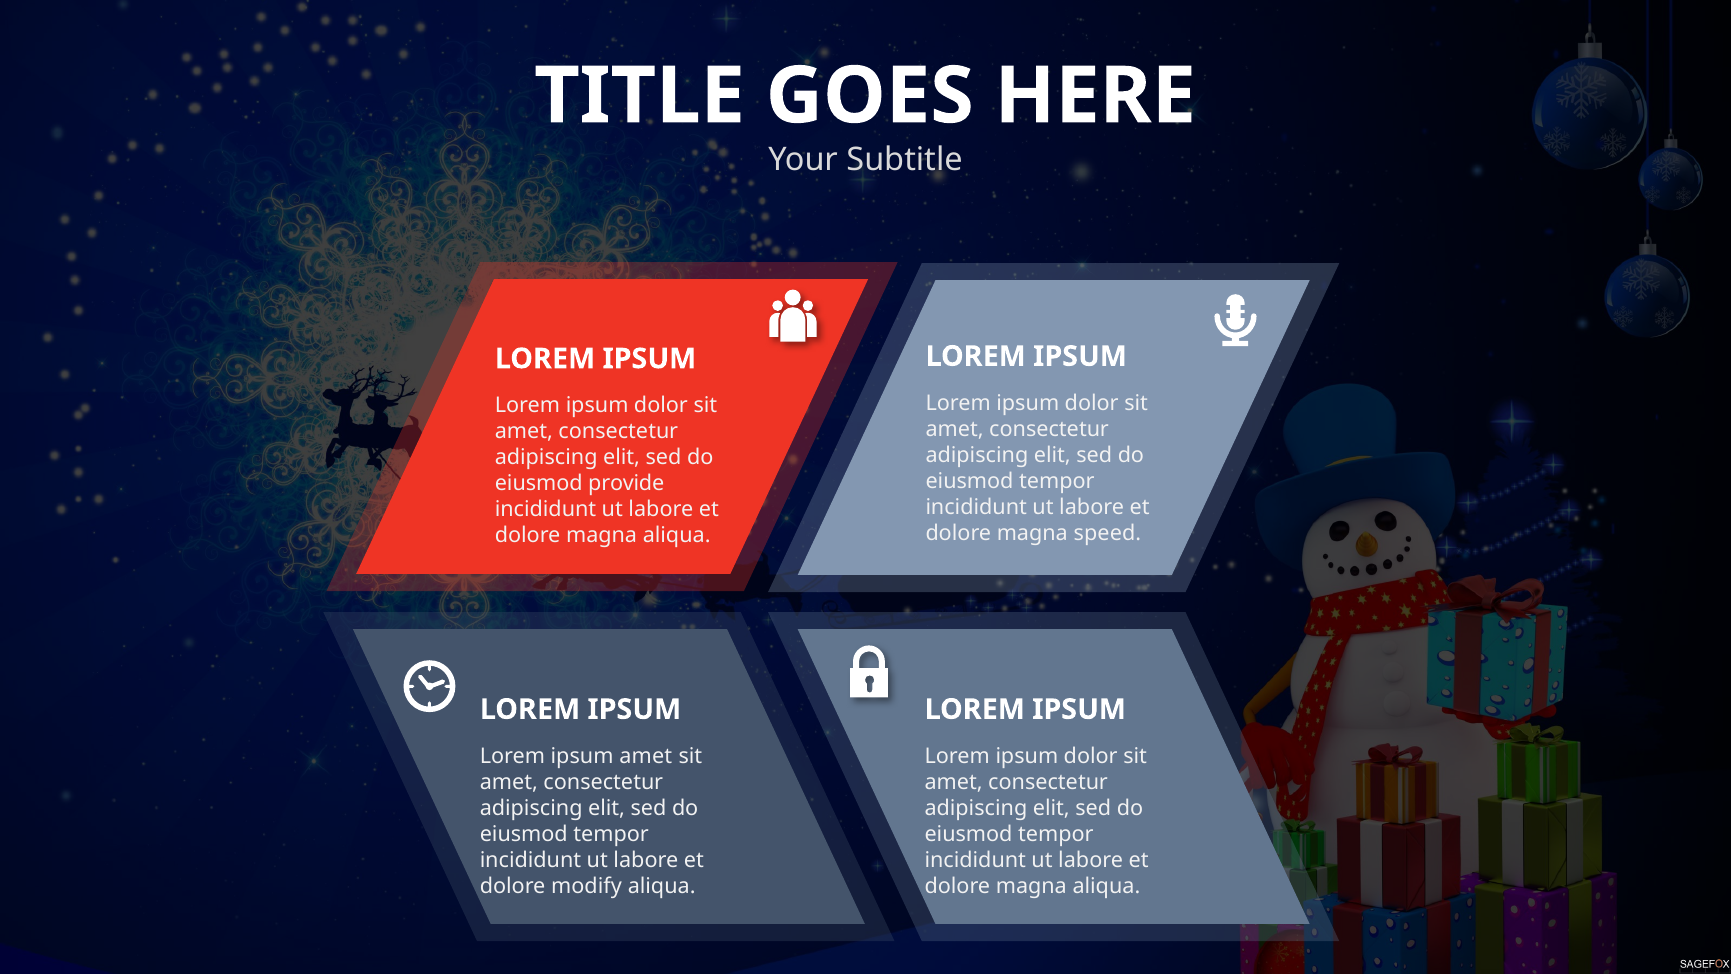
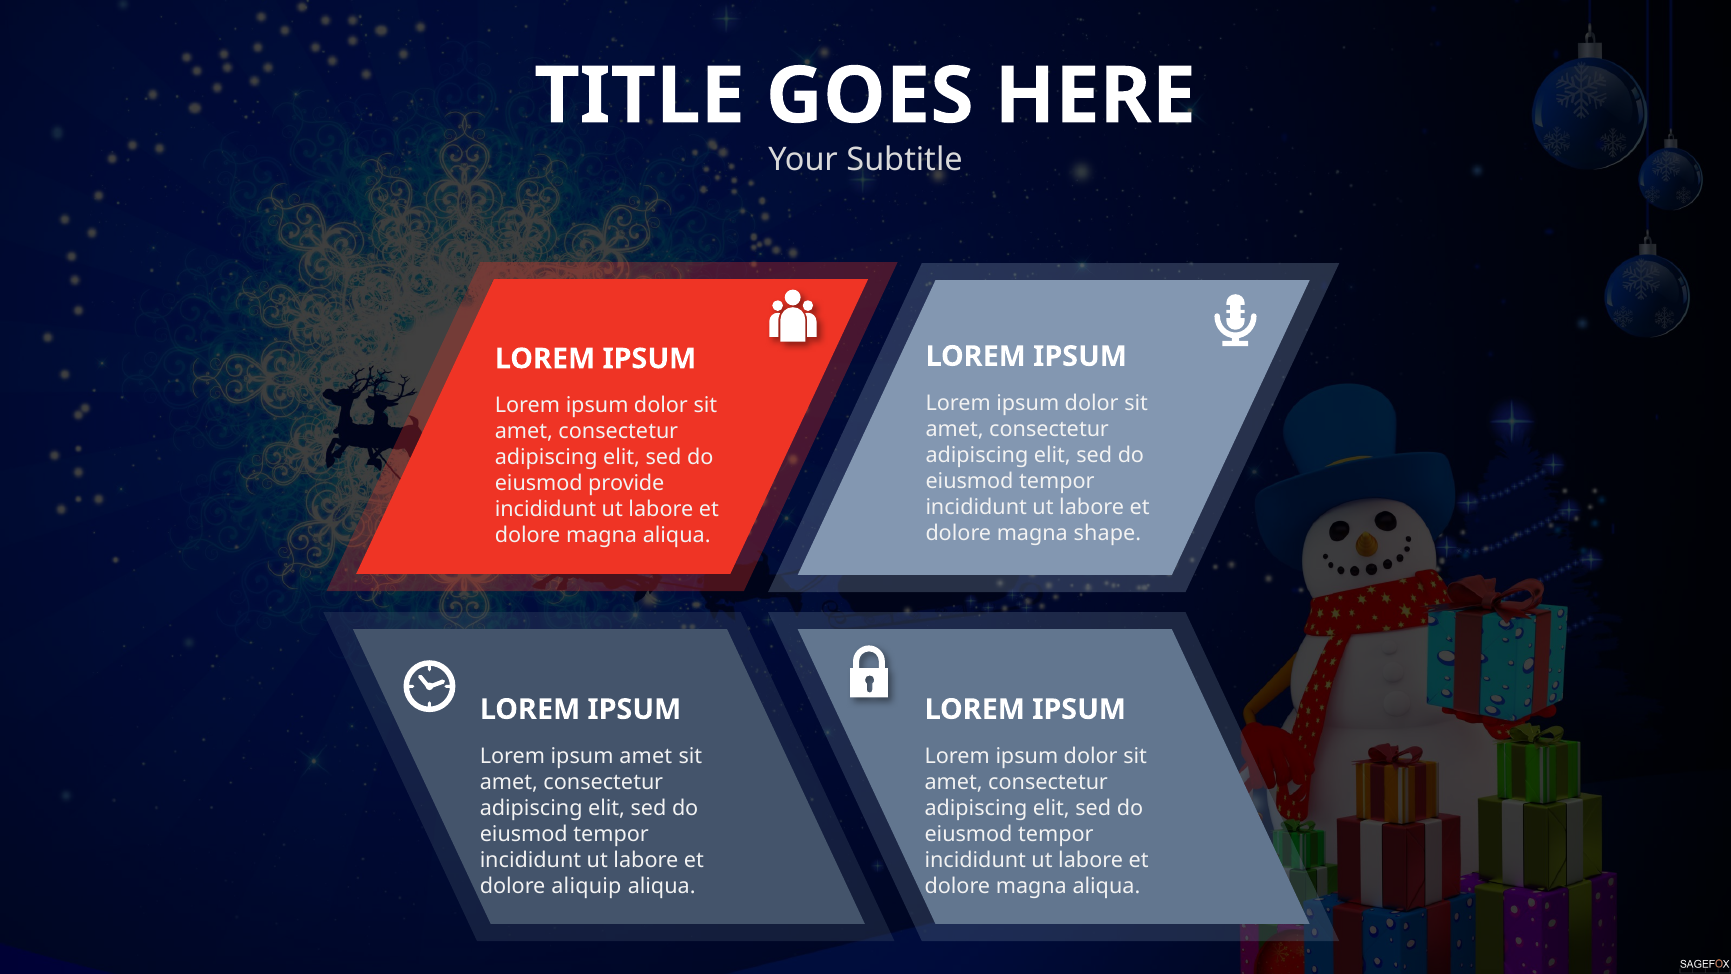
speed: speed -> shape
modify: modify -> aliquip
